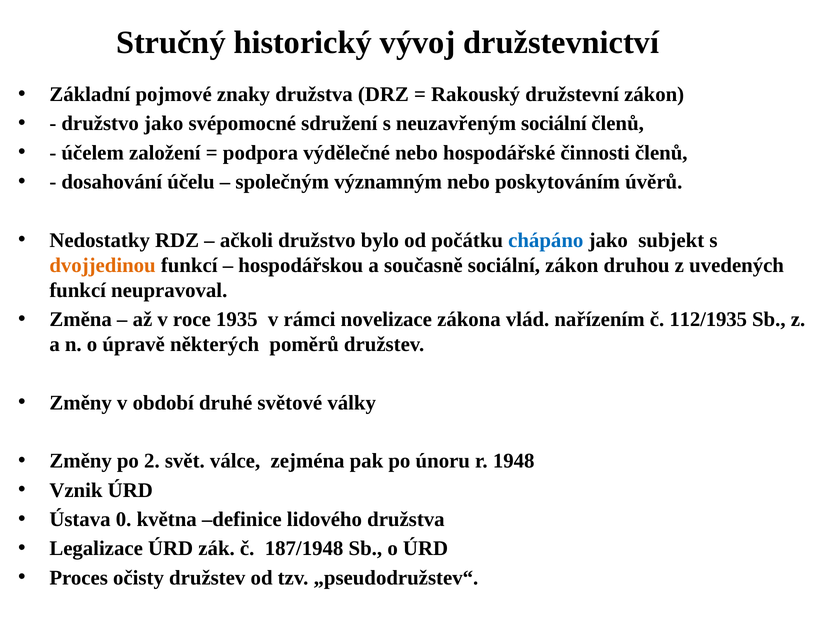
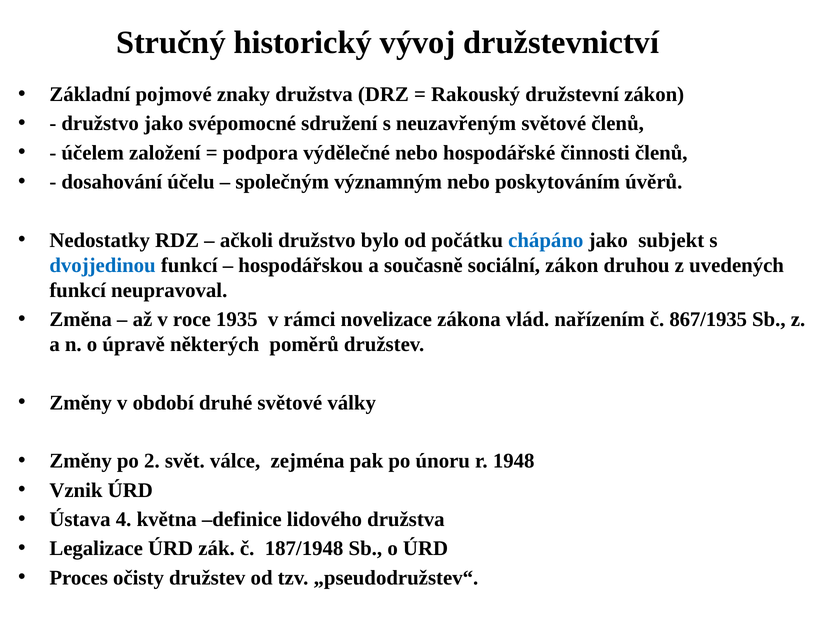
neuzavřeným sociální: sociální -> světové
dvojjedinou colour: orange -> blue
112/1935: 112/1935 -> 867/1935
0: 0 -> 4
